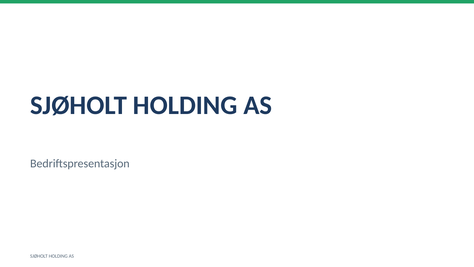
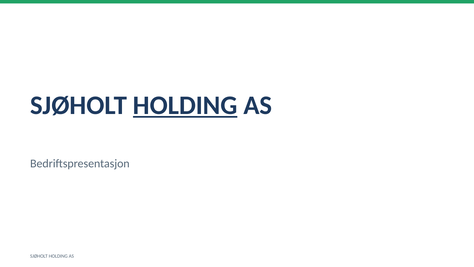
HOLDING at (185, 105) underline: none -> present
